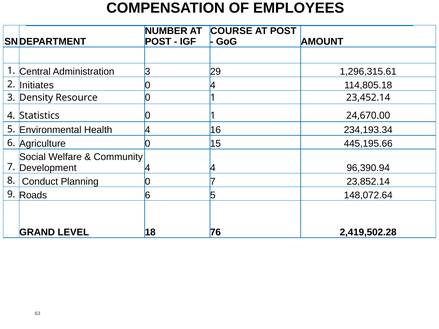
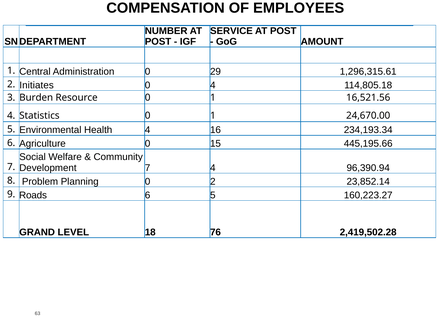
COURSE: COURSE -> SERVICE
Administration 3: 3 -> 0
Density: Density -> Burden
23,452.14: 23,452.14 -> 16,521.56
Development 4: 4 -> 7
Conduct: Conduct -> Problem
0 7: 7 -> 2
148,072.64: 148,072.64 -> 160,223.27
